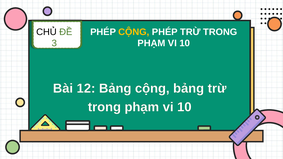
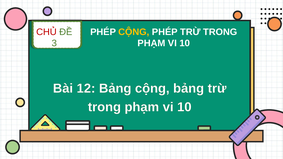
CHỦ colour: black -> red
